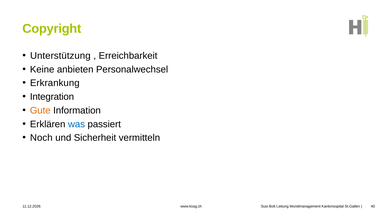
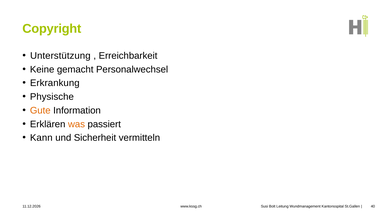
anbieten: anbieten -> gemacht
Integration: Integration -> Physische
was colour: blue -> orange
Noch: Noch -> Kann
